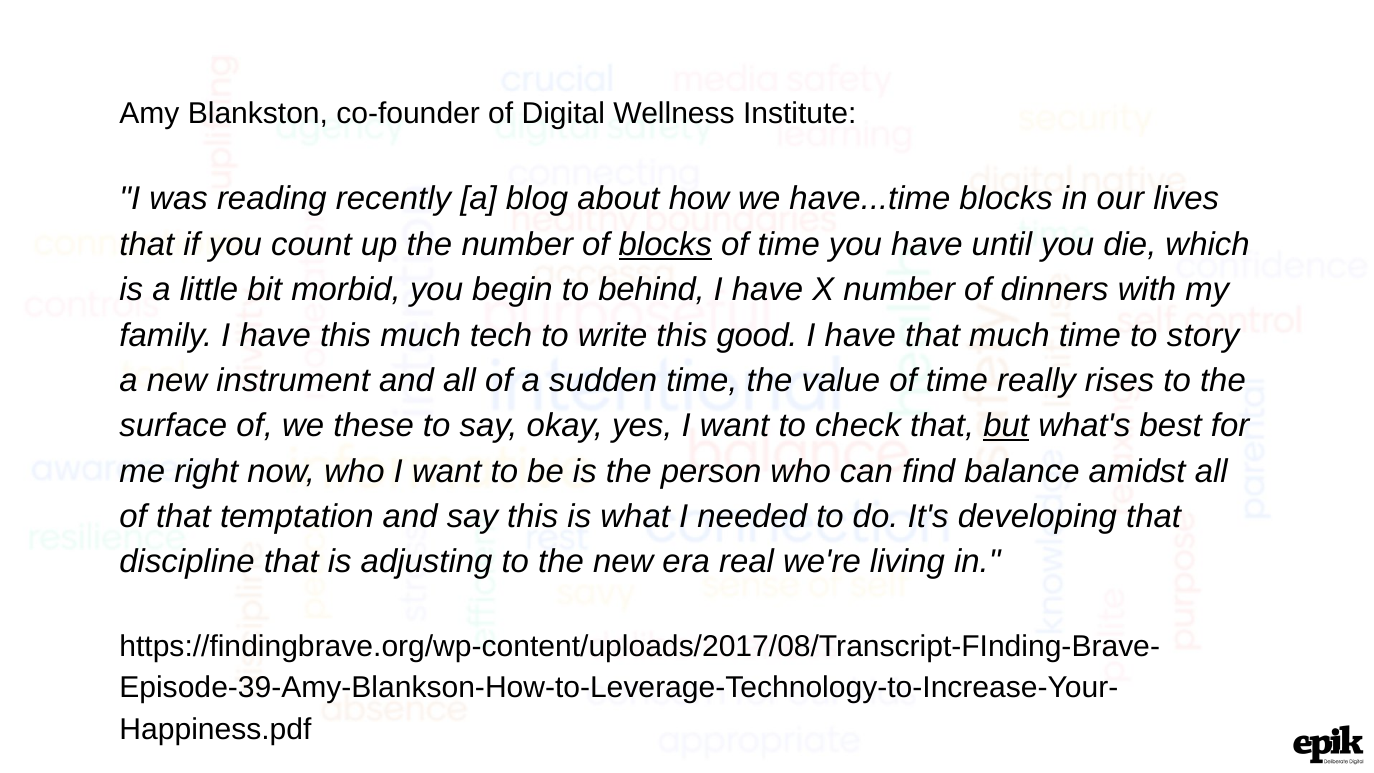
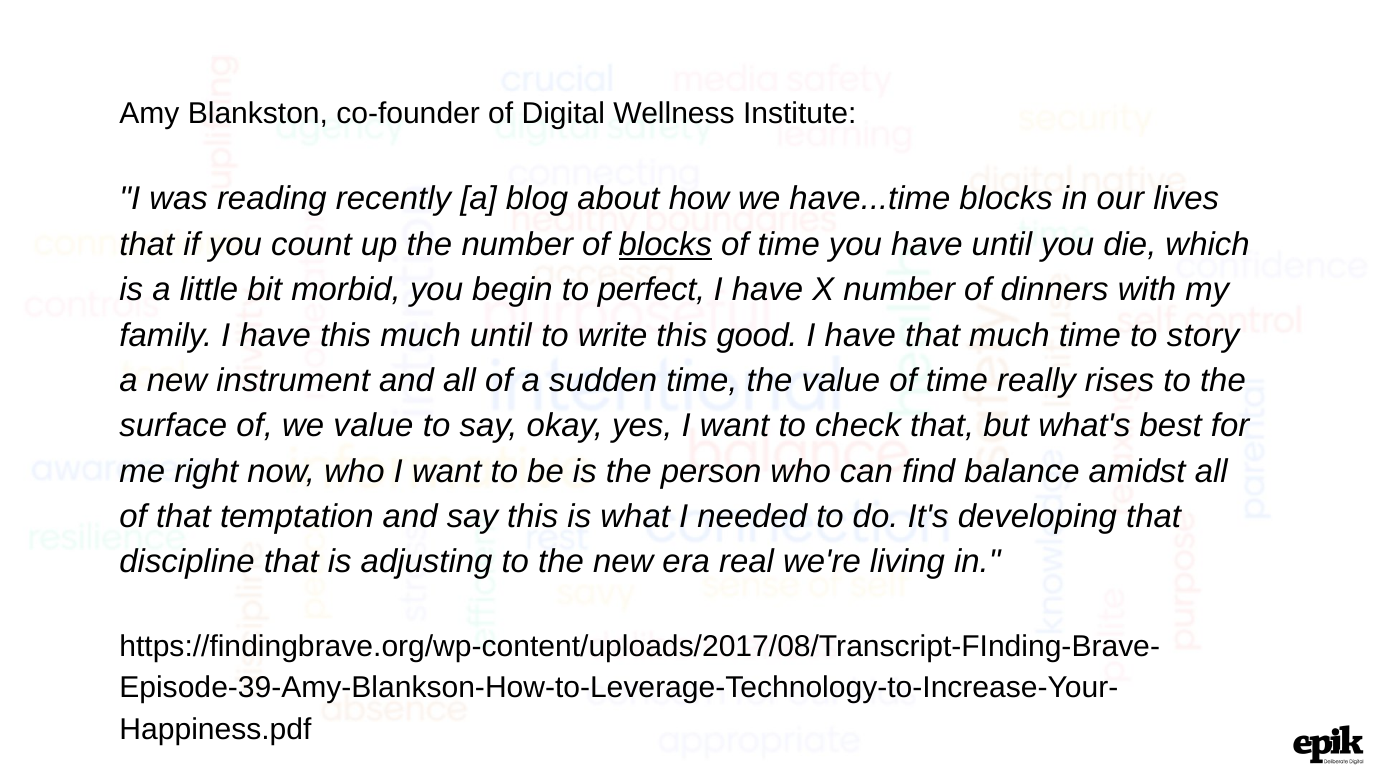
behind: behind -> perfect
much tech: tech -> until
we these: these -> value
but underline: present -> none
